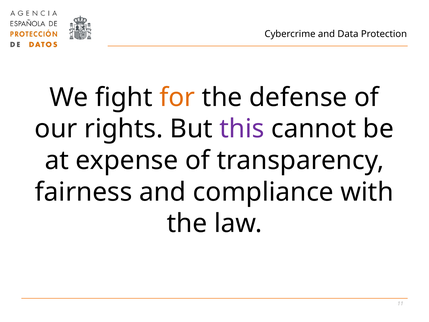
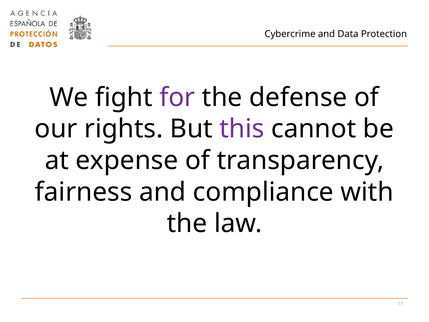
for colour: orange -> purple
